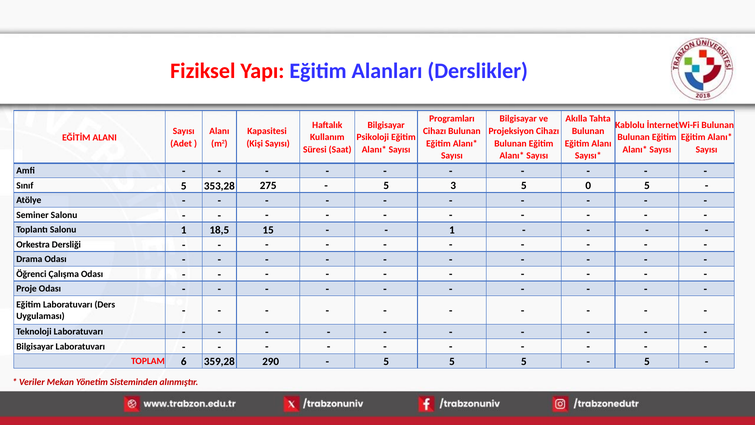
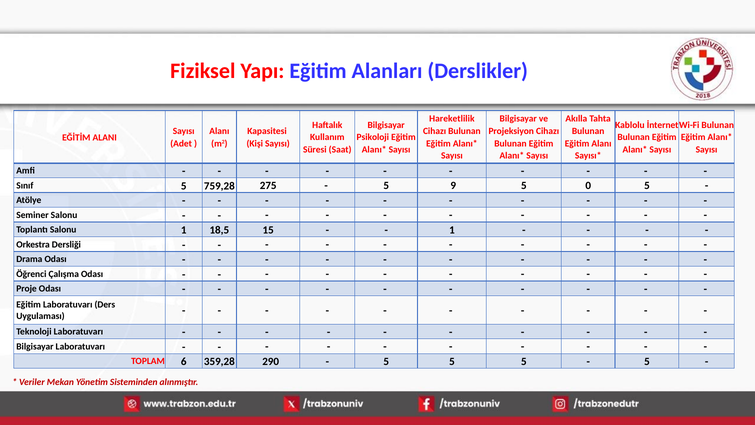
Programları: Programları -> Hareketlilik
353,28: 353,28 -> 759,28
3: 3 -> 9
